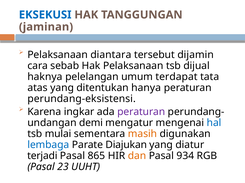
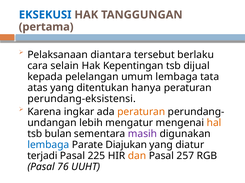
jaminan: jaminan -> pertama
dijamin: dijamin -> berlaku
sebab: sebab -> selain
Hak Pelaksanaan: Pelaksanaan -> Kepentingan
haknya: haknya -> kepada
umum terdapat: terdapat -> lembaga
peraturan at (141, 112) colour: purple -> orange
demi: demi -> lebih
hal colour: blue -> orange
mulai: mulai -> bulan
masih colour: orange -> purple
865: 865 -> 225
934: 934 -> 257
23: 23 -> 76
